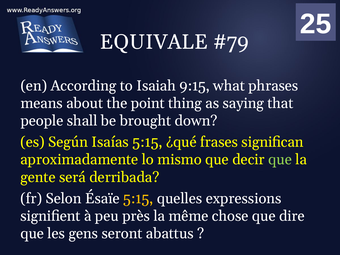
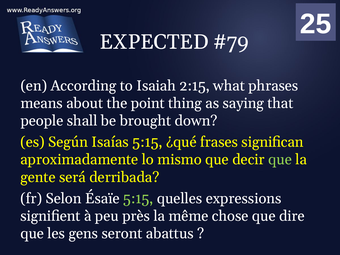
EQUIVALE: EQUIVALE -> EXPECTED
9:15: 9:15 -> 2:15
5:15 at (138, 198) colour: yellow -> light green
